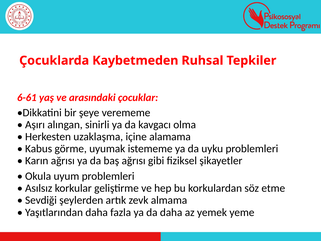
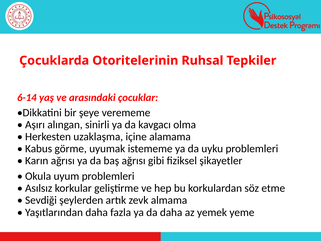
Kaybetmeden: Kaybetmeden -> Otoritelerinin
6-61: 6-61 -> 6-14
